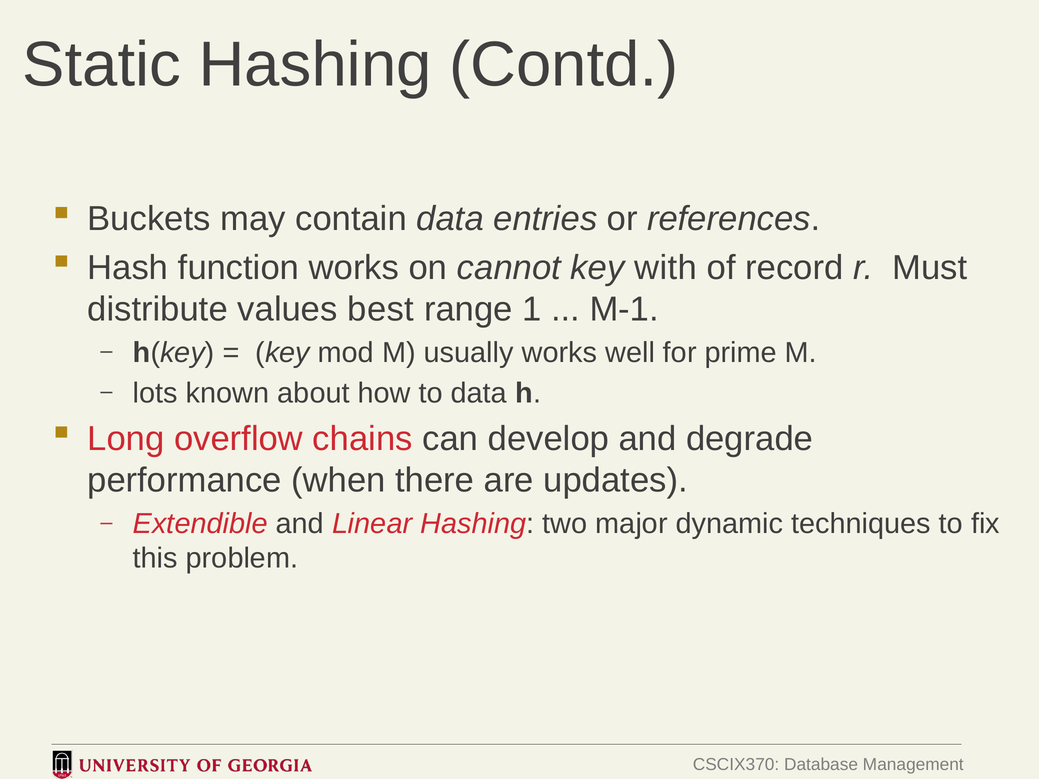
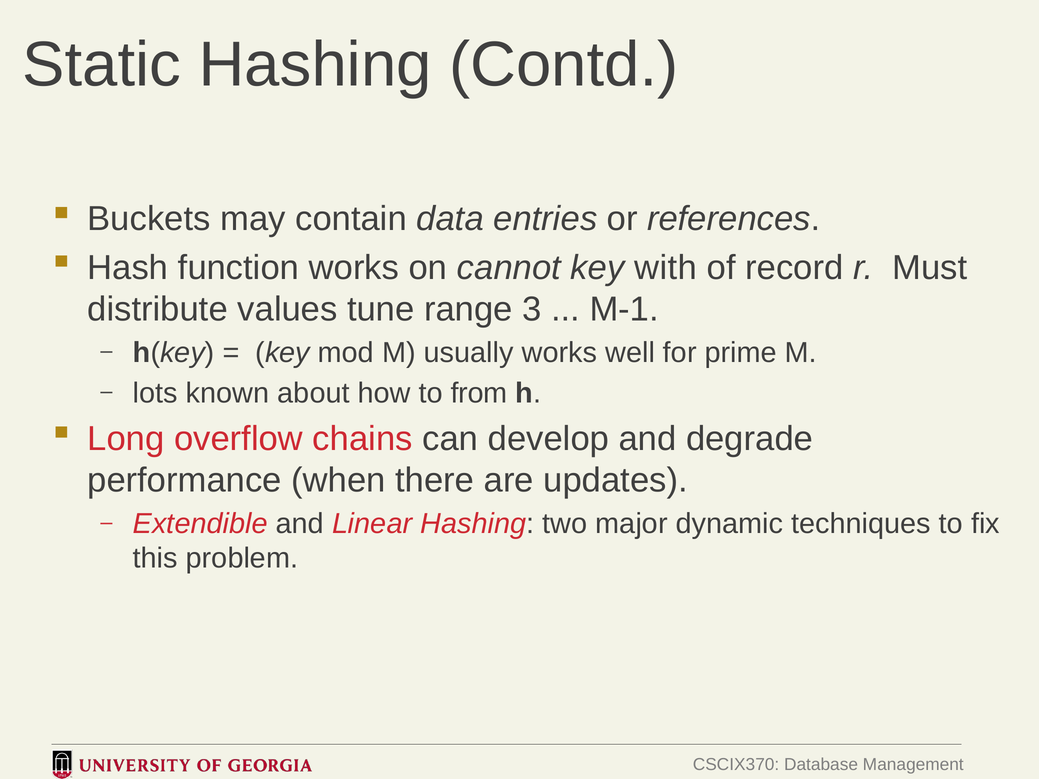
best: best -> tune
1: 1 -> 3
to data: data -> from
